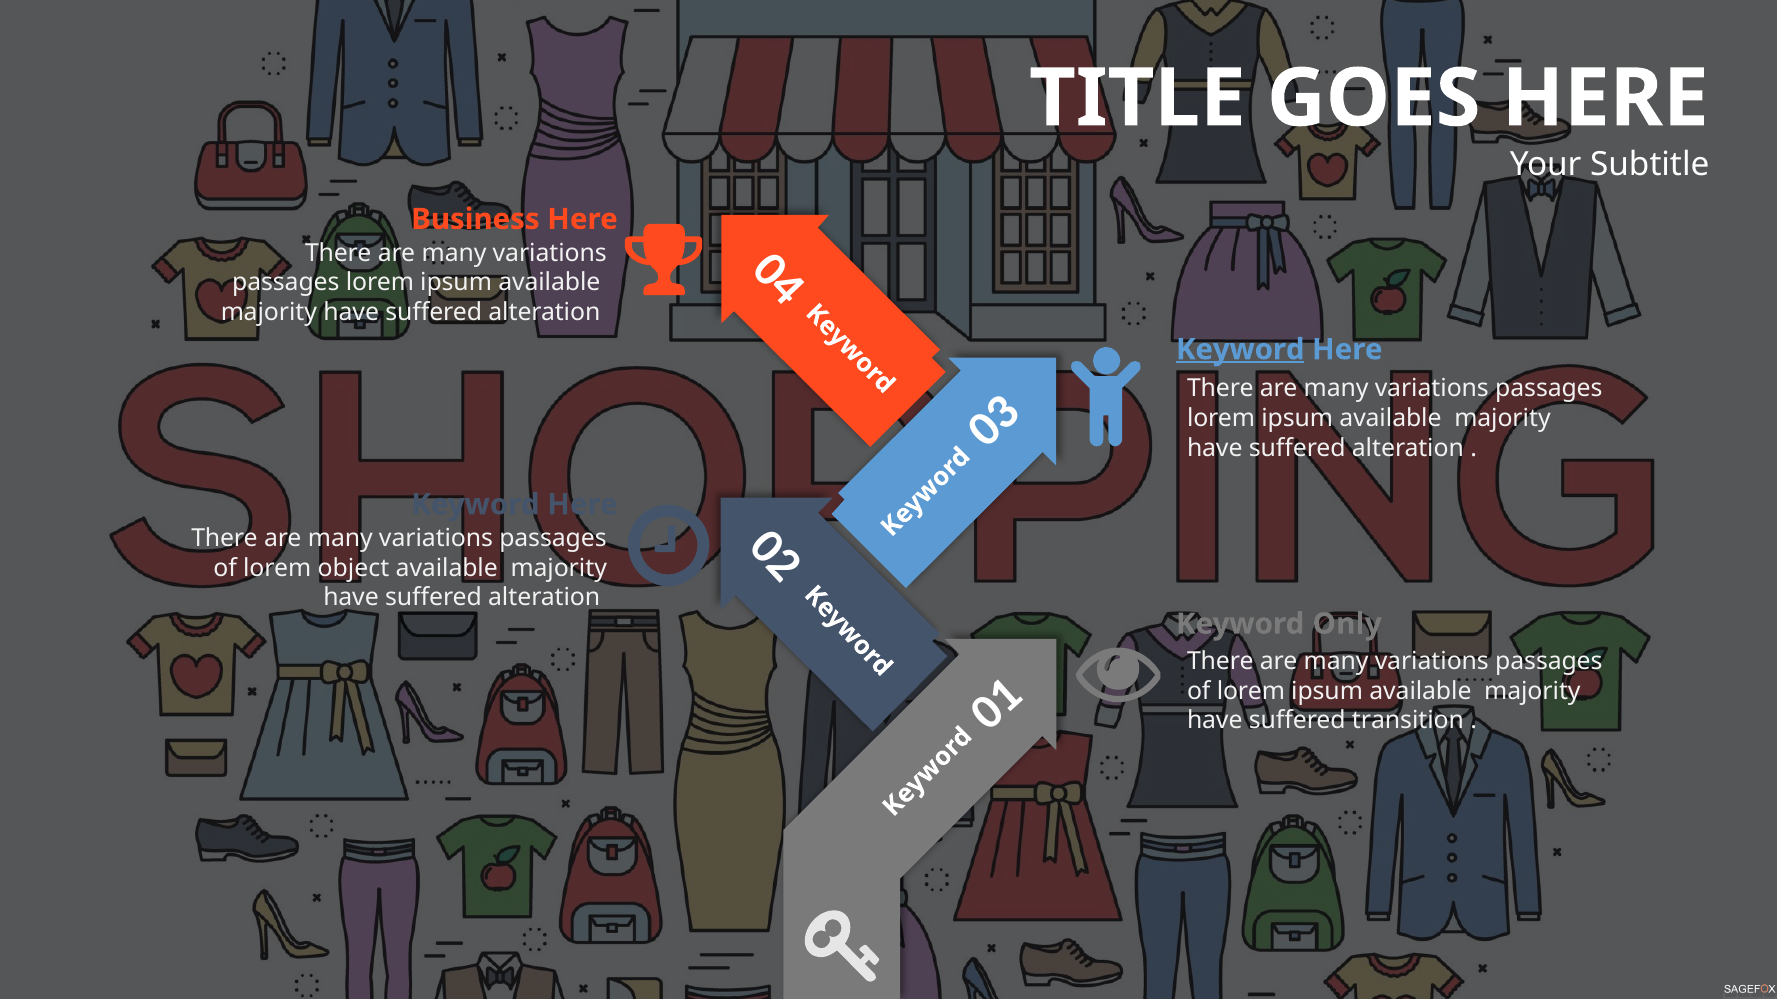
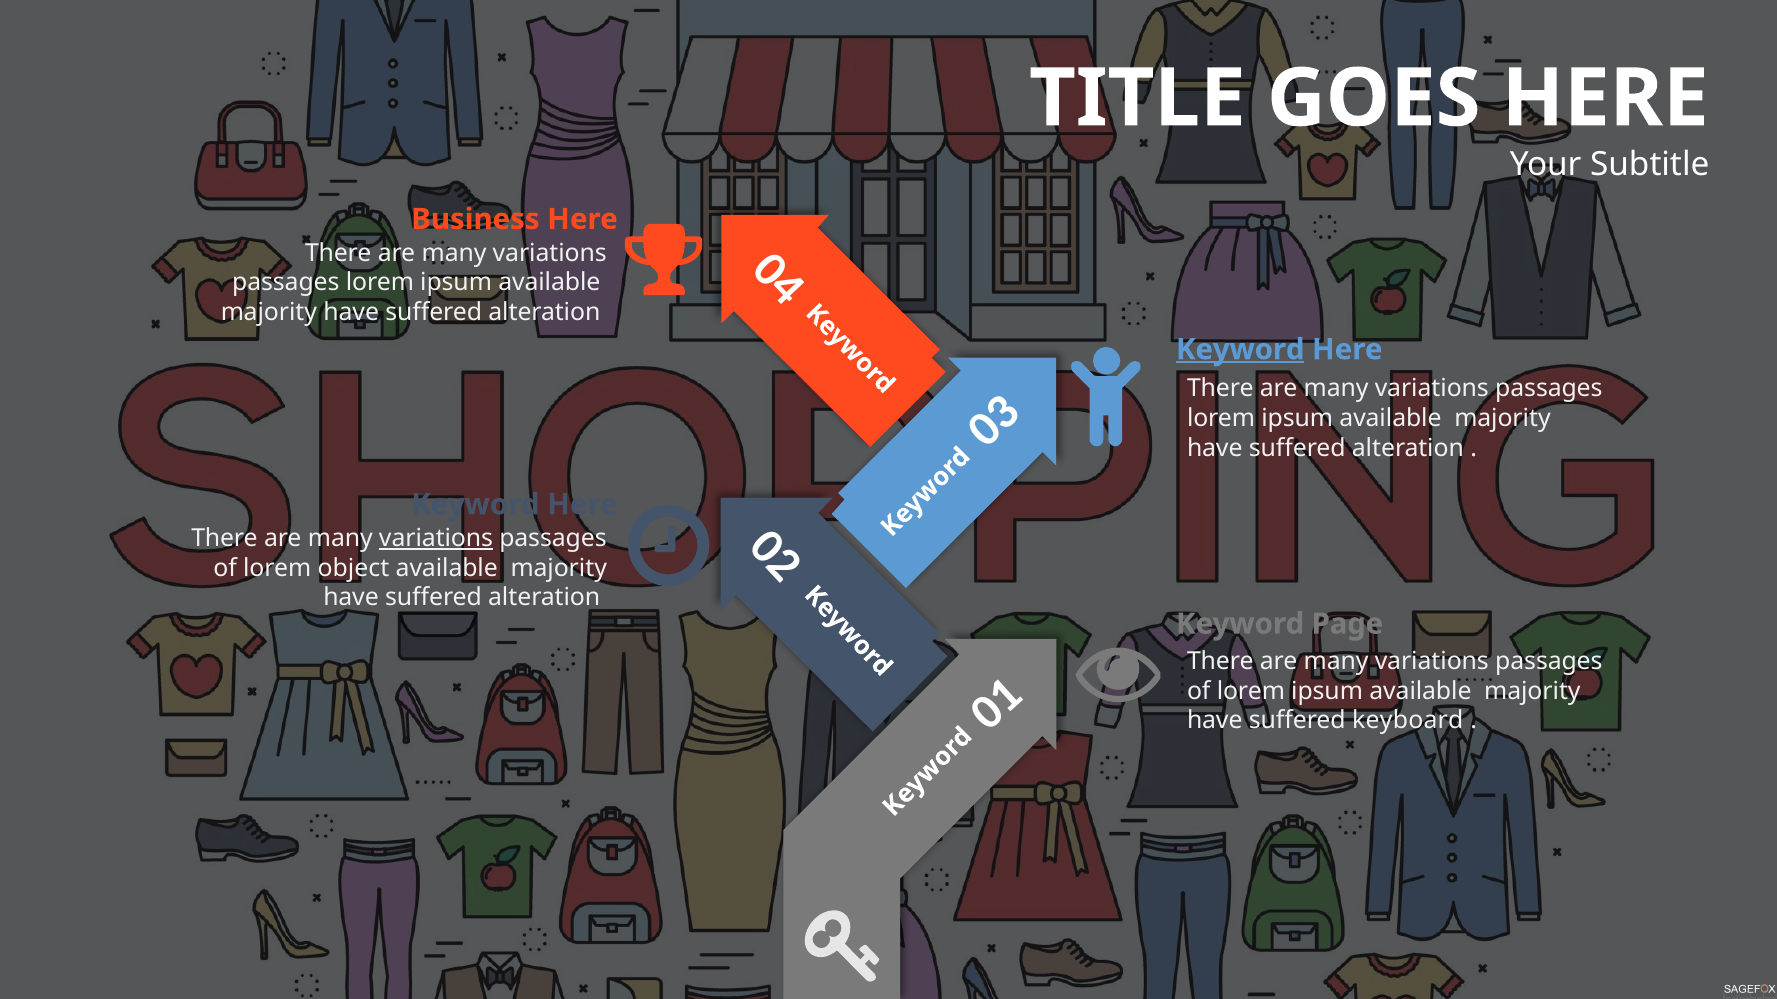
variations at (436, 539) underline: none -> present
Only: Only -> Page
transition: transition -> keyboard
